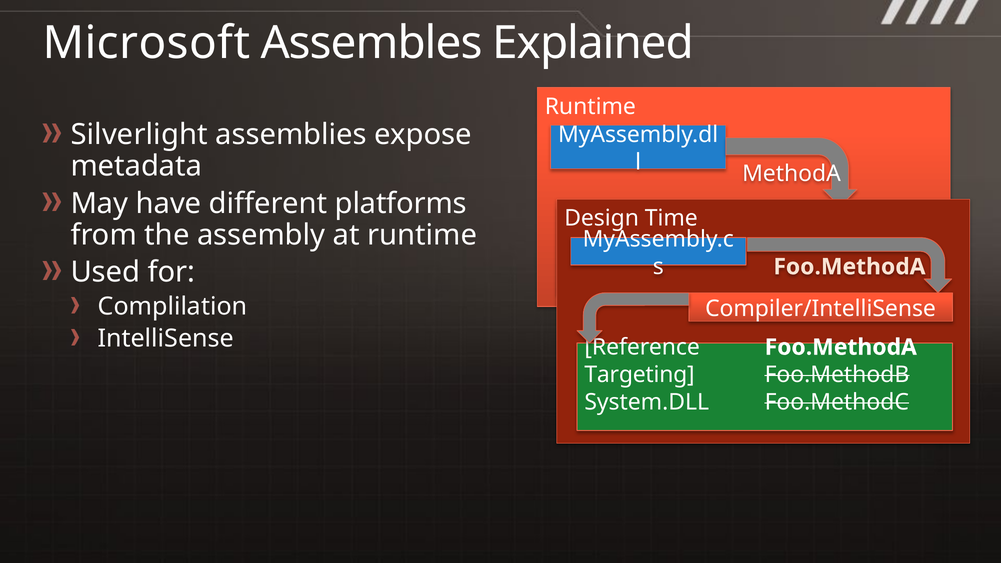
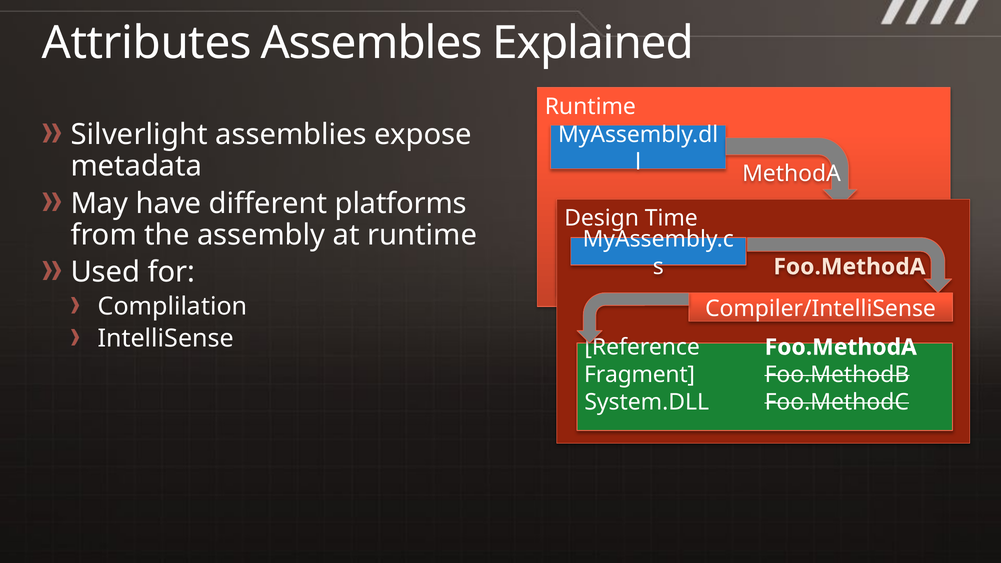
Microsoft: Microsoft -> Attributes
Targeting: Targeting -> Fragment
